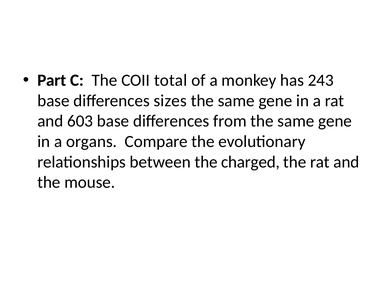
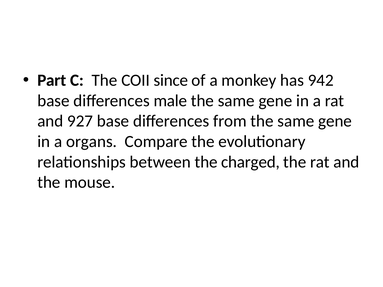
total: total -> since
243: 243 -> 942
sizes: sizes -> male
603: 603 -> 927
